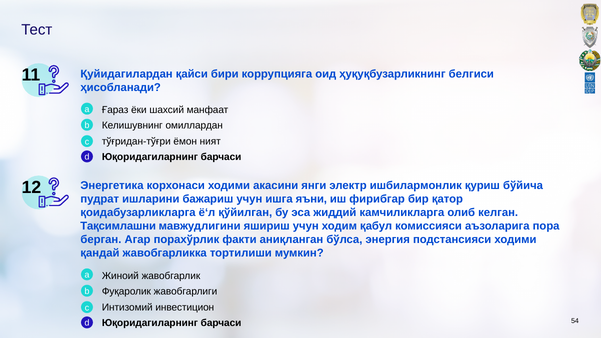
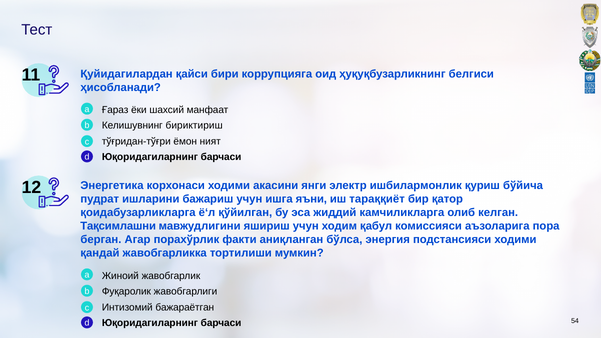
омиллардан: омиллардан -> бириктириш
фирибгар: фирибгар -> тараққиёт
инвестицион: инвестицион -> бажараётган
